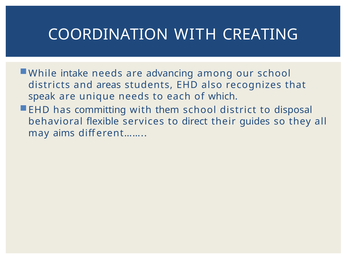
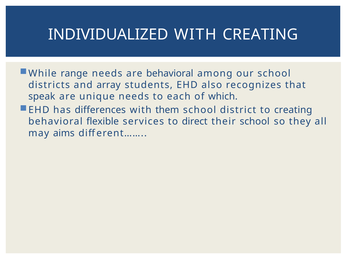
COORDINATION: COORDINATION -> INDIVIDUALIZED
intake: intake -> range
are advancing: advancing -> behavioral
areas: areas -> array
committing: committing -> differences
to disposal: disposal -> creating
their guides: guides -> school
